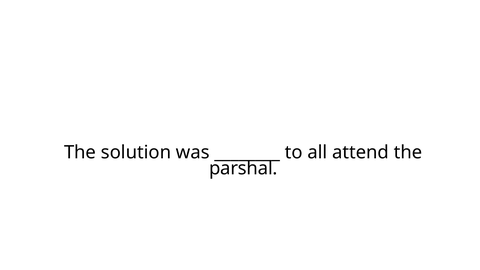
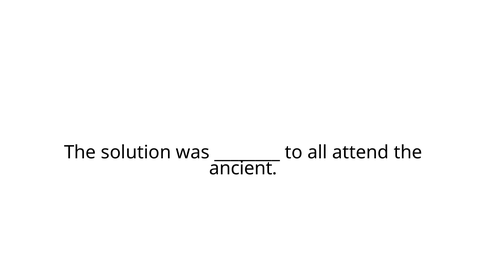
parshal: parshal -> ancient
